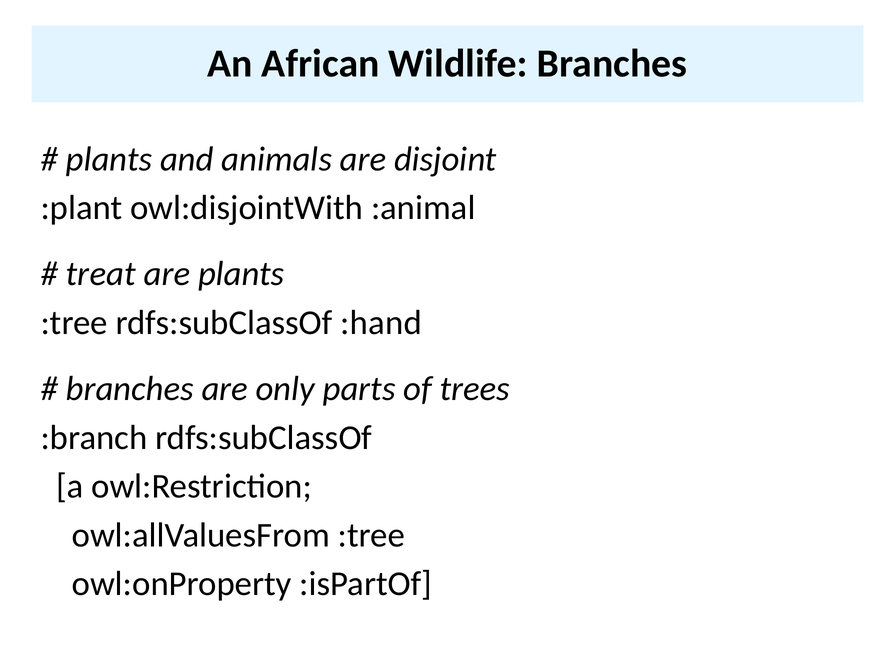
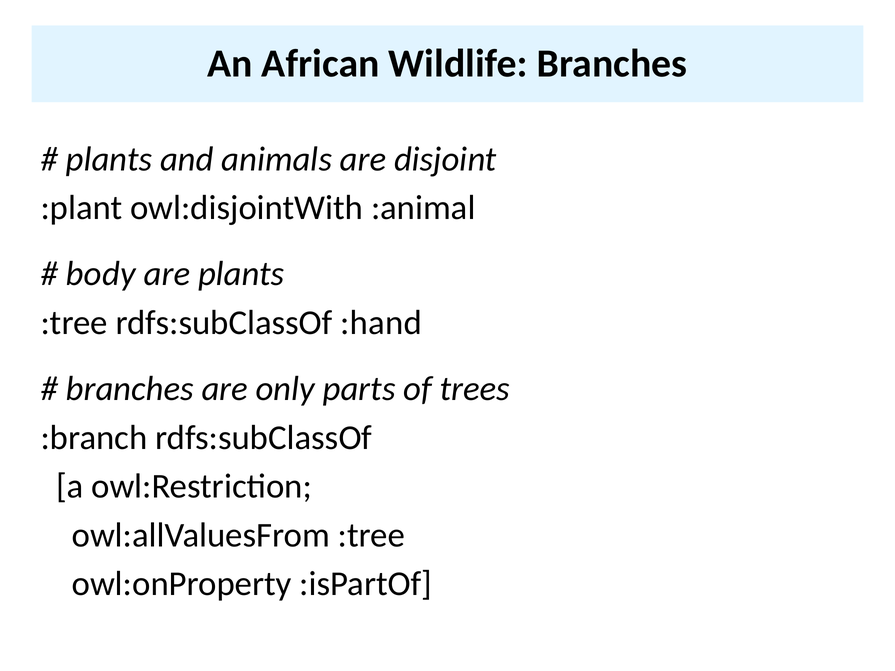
treat: treat -> body
